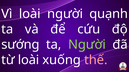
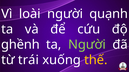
sướng: sướng -> ghềnh
từ loài: loài -> trái
thế colour: pink -> yellow
